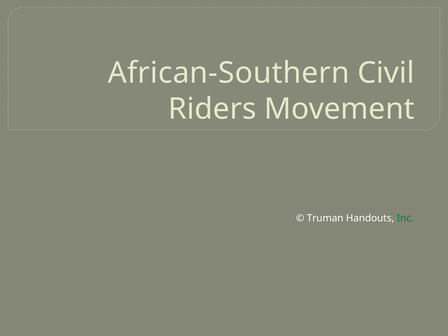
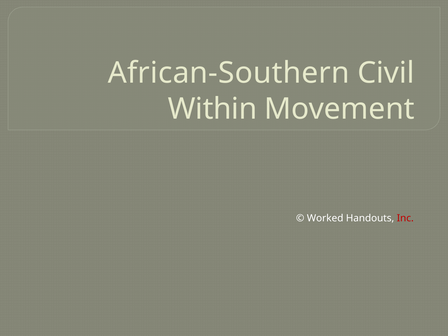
Riders: Riders -> Within
Truman: Truman -> Worked
Inc colour: green -> red
